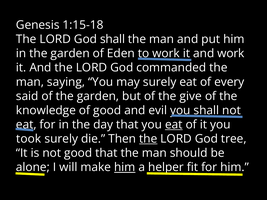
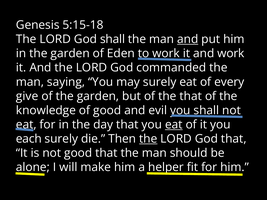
1:15-18: 1:15-18 -> 5:15-18
and at (188, 39) underline: none -> present
said: said -> give
the give: give -> that
took: took -> each
God tree: tree -> that
him at (125, 167) underline: present -> none
